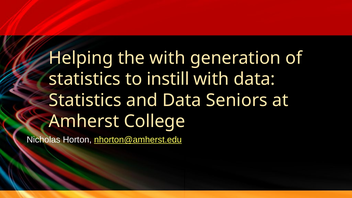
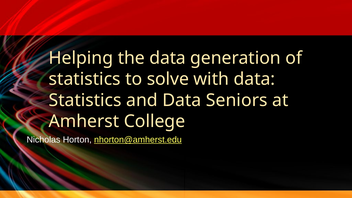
the with: with -> data
instill: instill -> solve
